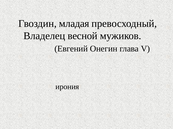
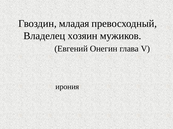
весной: весной -> хозяин
